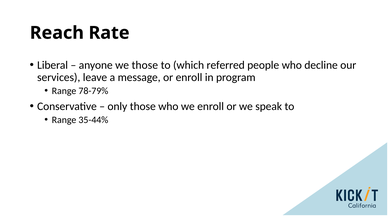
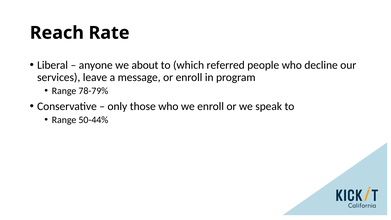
we those: those -> about
35-44%: 35-44% -> 50-44%
